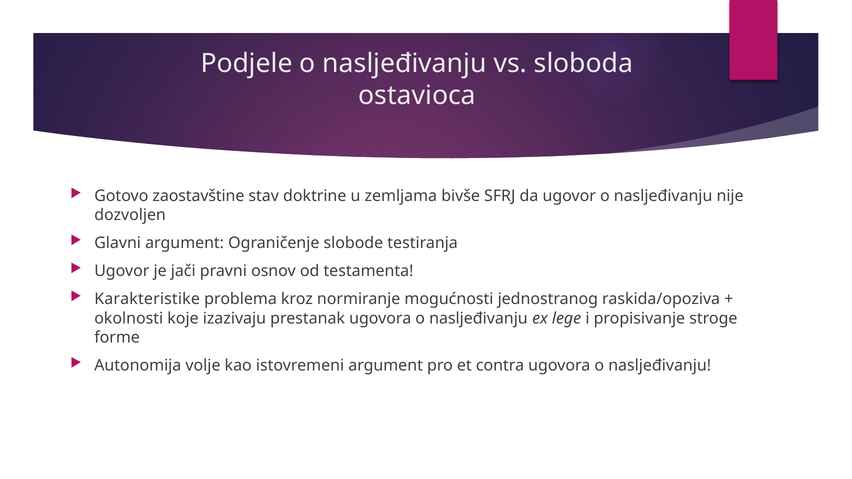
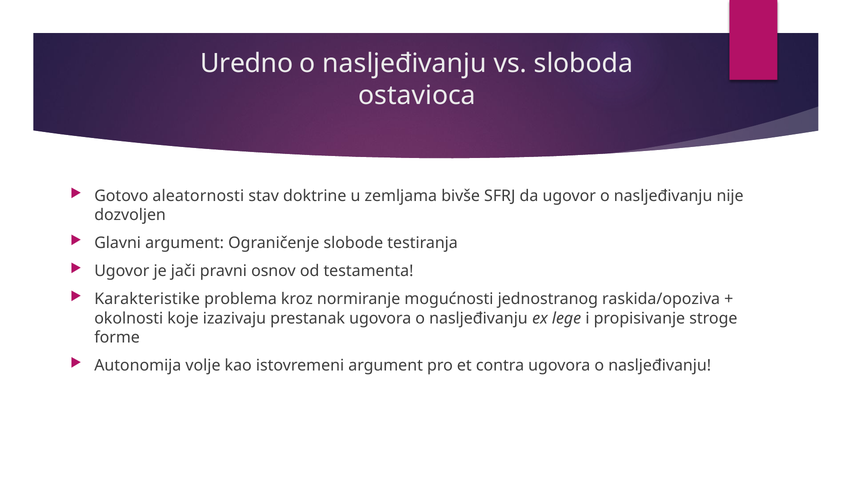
Podjele: Podjele -> Uredno
zaostavštine: zaostavštine -> aleatornosti
